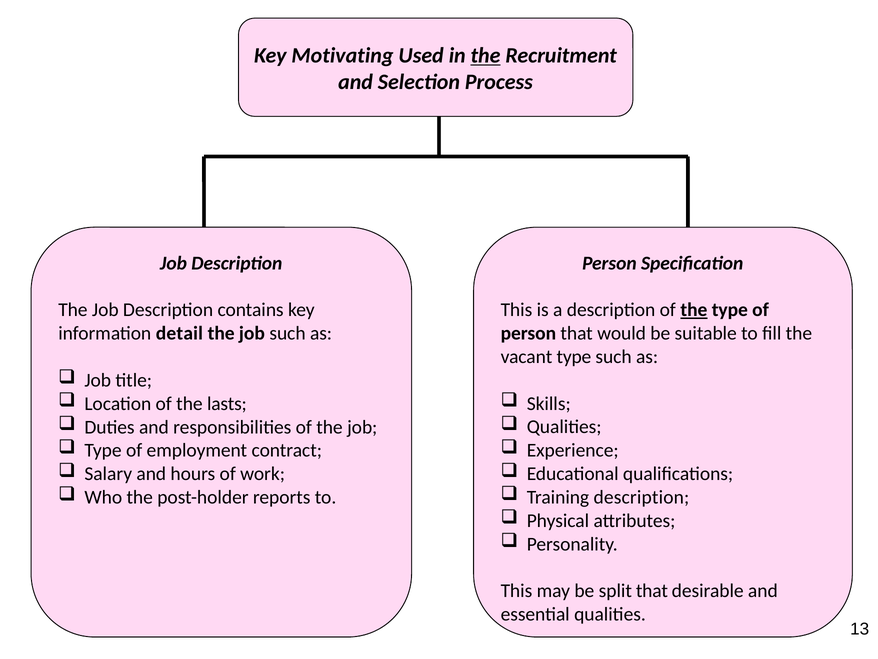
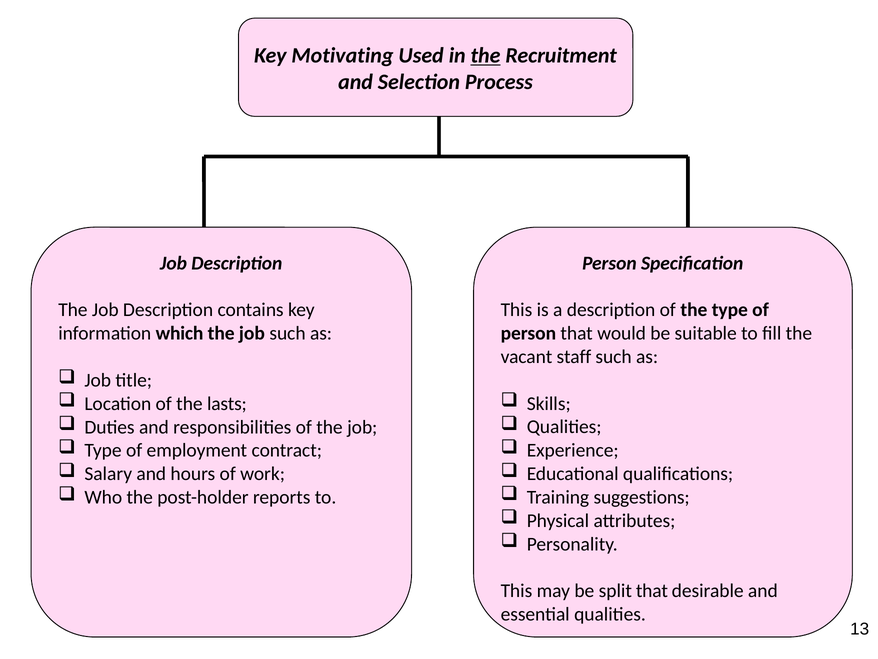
the at (694, 310) underline: present -> none
detail: detail -> which
vacant type: type -> staff
Training description: description -> suggestions
